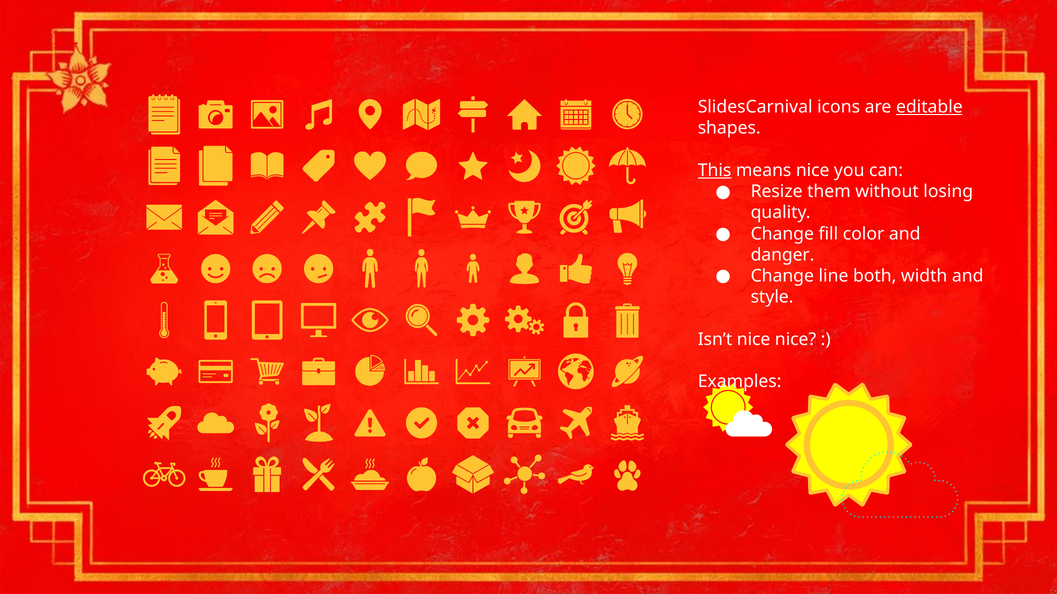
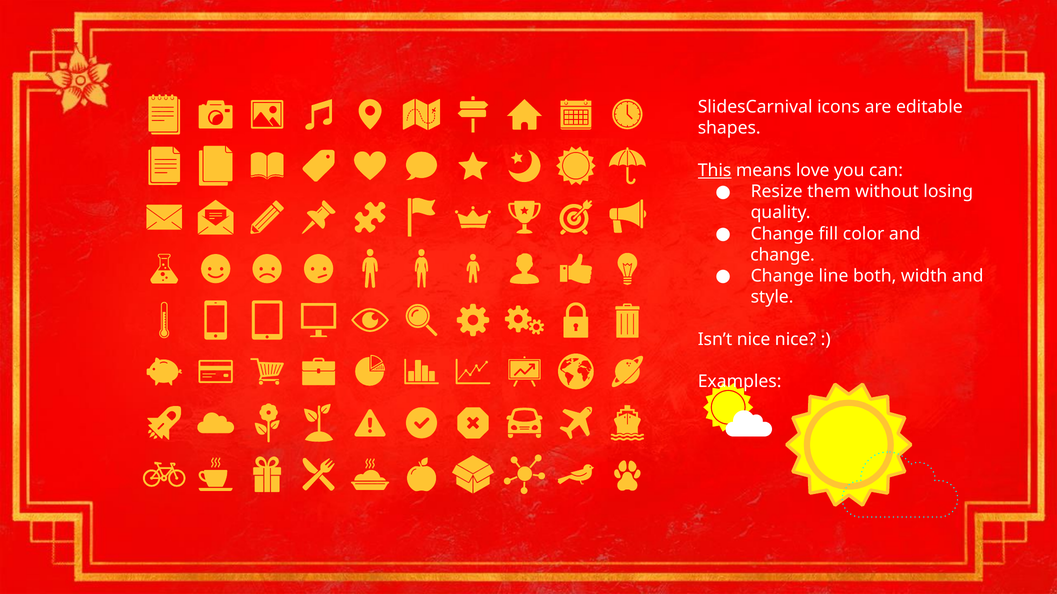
editable underline: present -> none
means nice: nice -> love
danger at (783, 255): danger -> change
